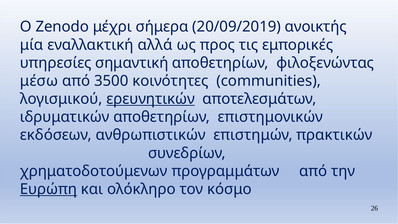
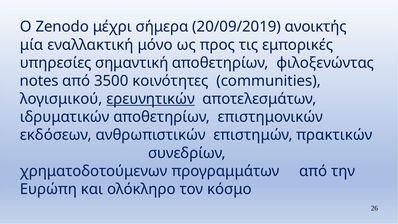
αλλά: αλλά -> μόνο
μέσω: μέσω -> notes
Ευρώπη underline: present -> none
